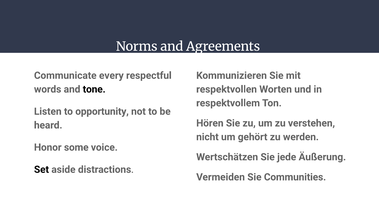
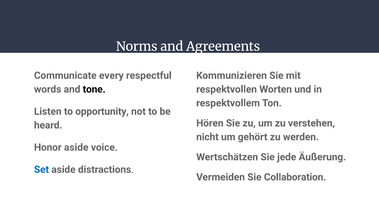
Honor some: some -> aside
Set colour: black -> blue
Communities: Communities -> Collaboration
